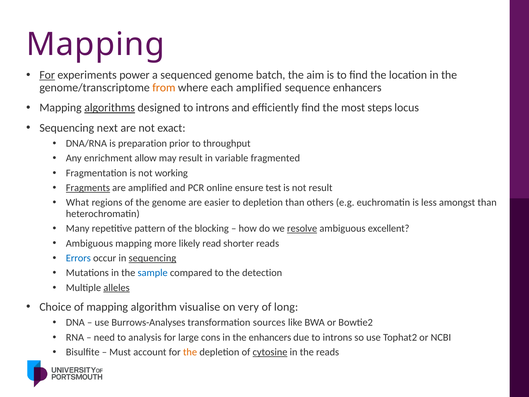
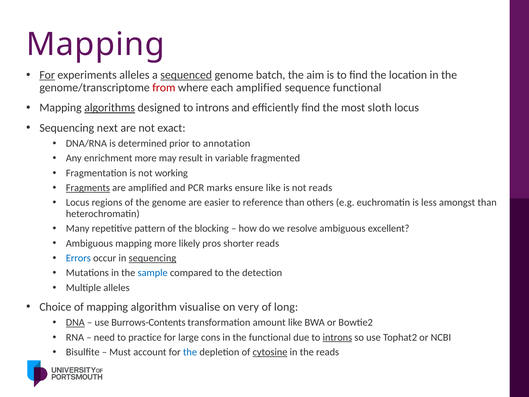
experiments power: power -> alleles
sequenced underline: none -> present
from colour: orange -> red
sequence enhancers: enhancers -> functional
steps: steps -> sloth
preparation: preparation -> determined
throughput: throughput -> annotation
enrichment allow: allow -> more
online: online -> marks
ensure test: test -> like
not result: result -> reads
What at (78, 202): What -> Locus
to depletion: depletion -> reference
resolve underline: present -> none
read: read -> pros
alleles at (117, 288) underline: present -> none
DNA underline: none -> present
Burrows-Analyses: Burrows-Analyses -> Burrows-Contents
sources: sources -> amount
analysis: analysis -> practice
the enhancers: enhancers -> functional
introns at (337, 337) underline: none -> present
the at (190, 352) colour: orange -> blue
